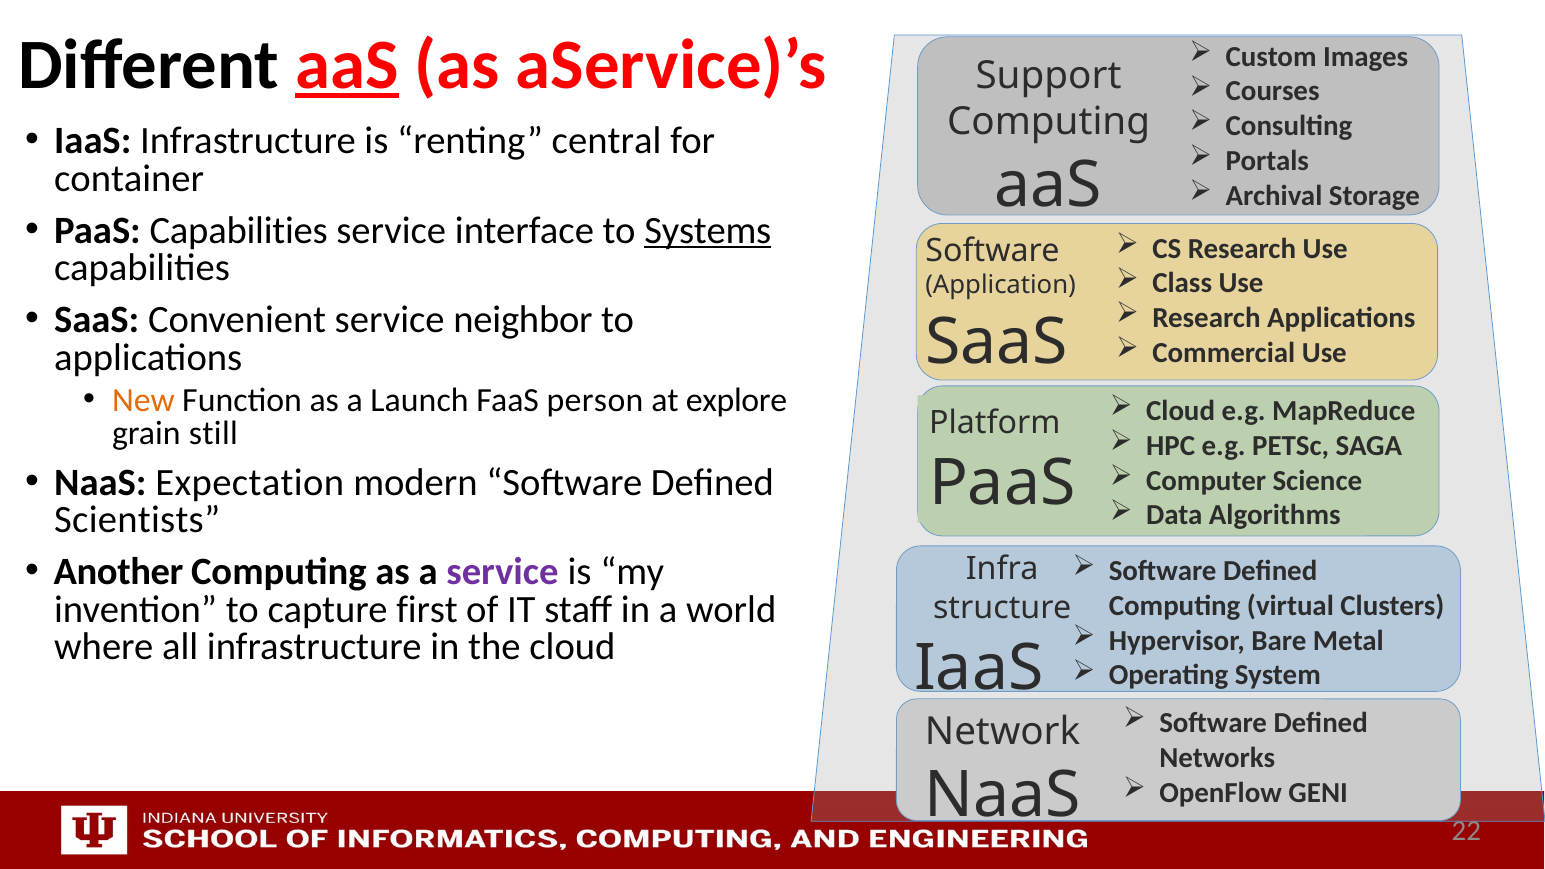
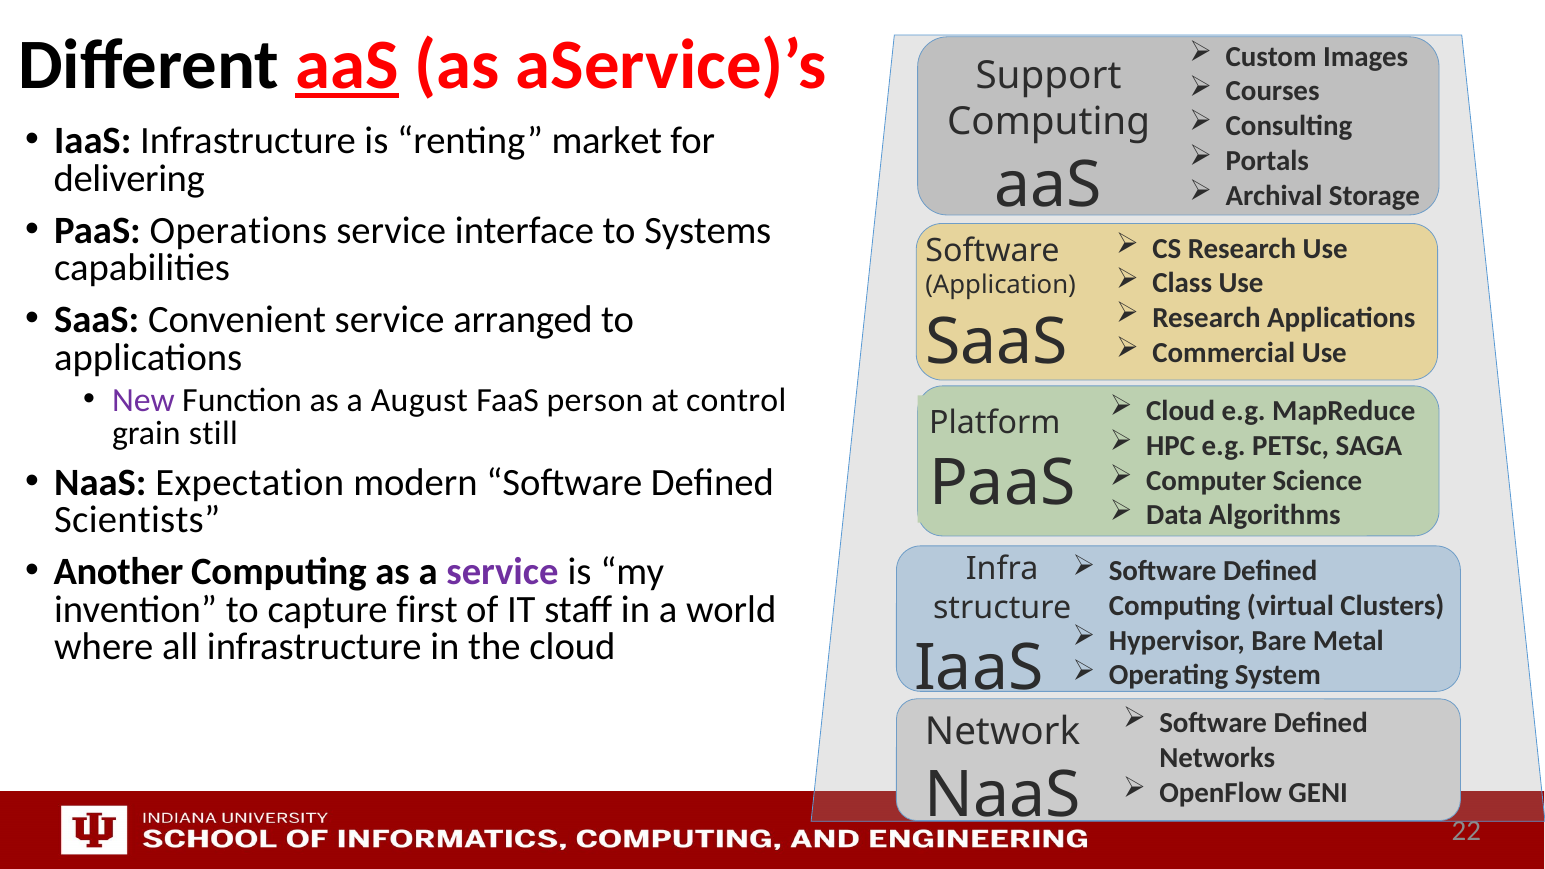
central: central -> market
container: container -> delivering
PaaS Capabilities: Capabilities -> Operations
Systems underline: present -> none
neighbor: neighbor -> arranged
New colour: orange -> purple
Launch: Launch -> August
explore: explore -> control
